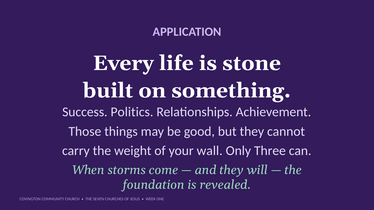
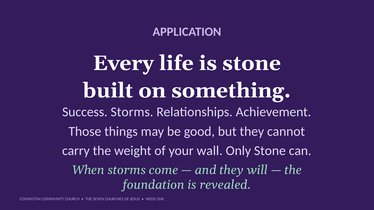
Success Politics: Politics -> Storms
Only Three: Three -> Stone
